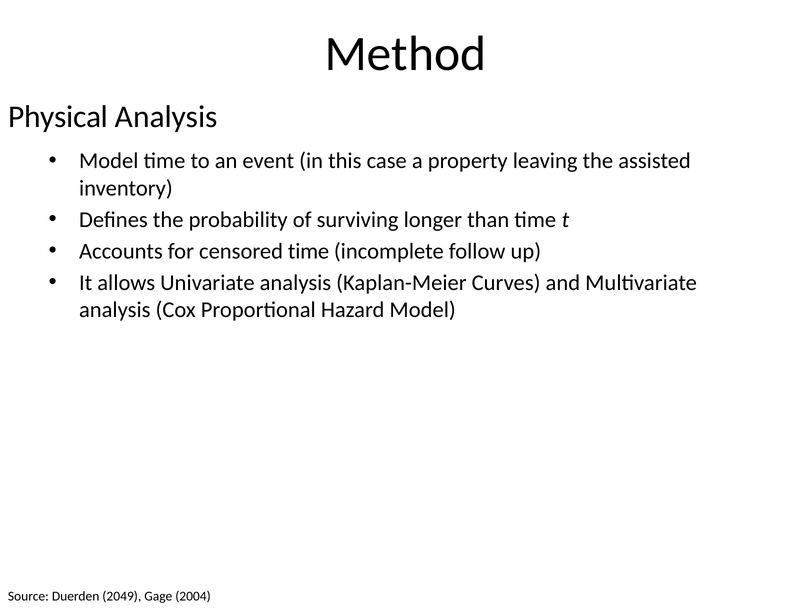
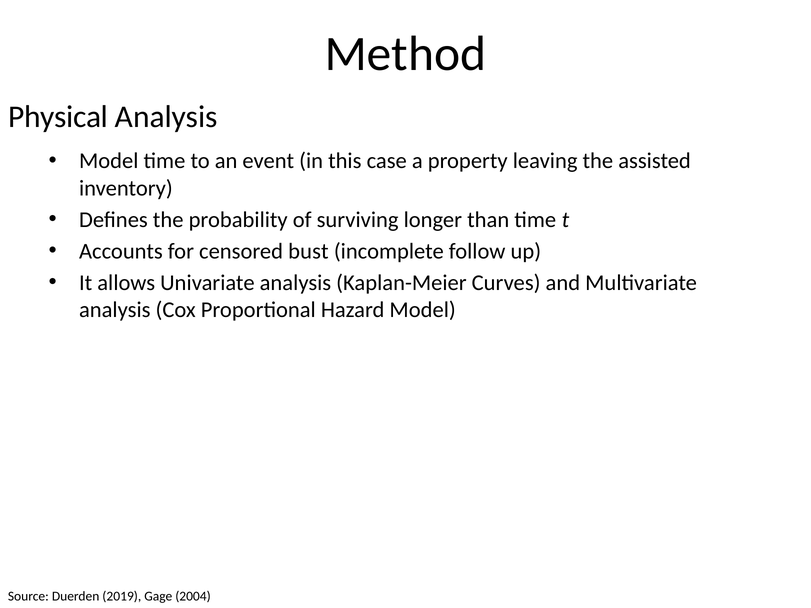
censored time: time -> bust
2049: 2049 -> 2019
